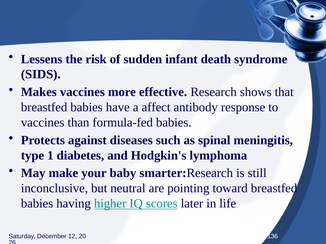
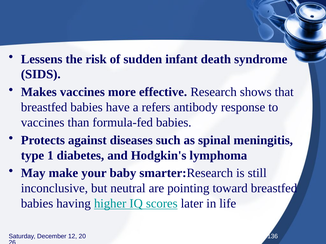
affect: affect -> refers
